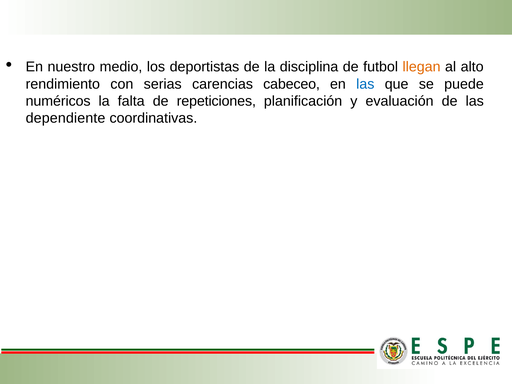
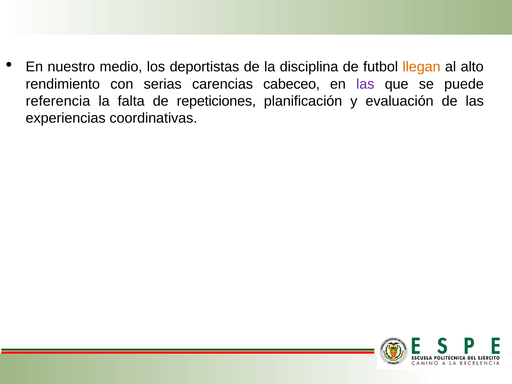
las at (365, 84) colour: blue -> purple
numéricos: numéricos -> referencia
dependiente: dependiente -> experiencias
